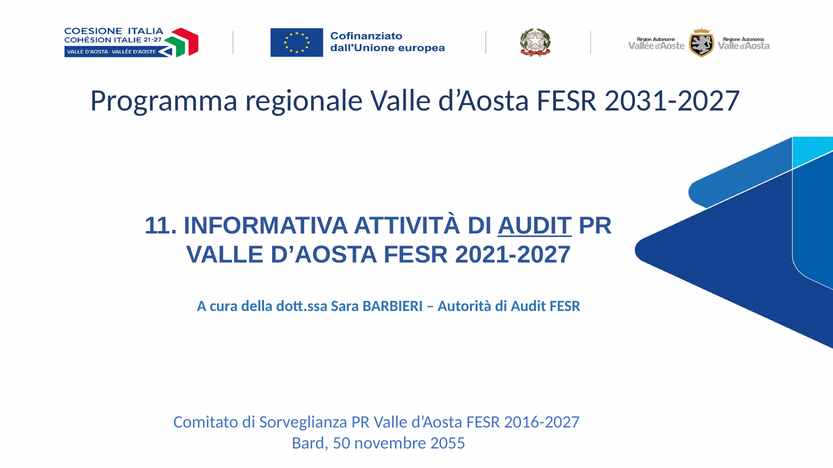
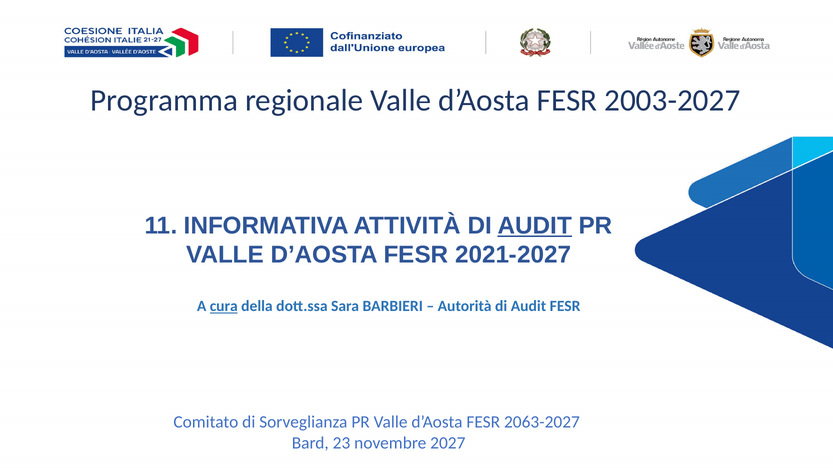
2031-2027: 2031-2027 -> 2003-2027
cura underline: none -> present
2016-2027: 2016-2027 -> 2063-2027
50: 50 -> 23
2055: 2055 -> 2027
